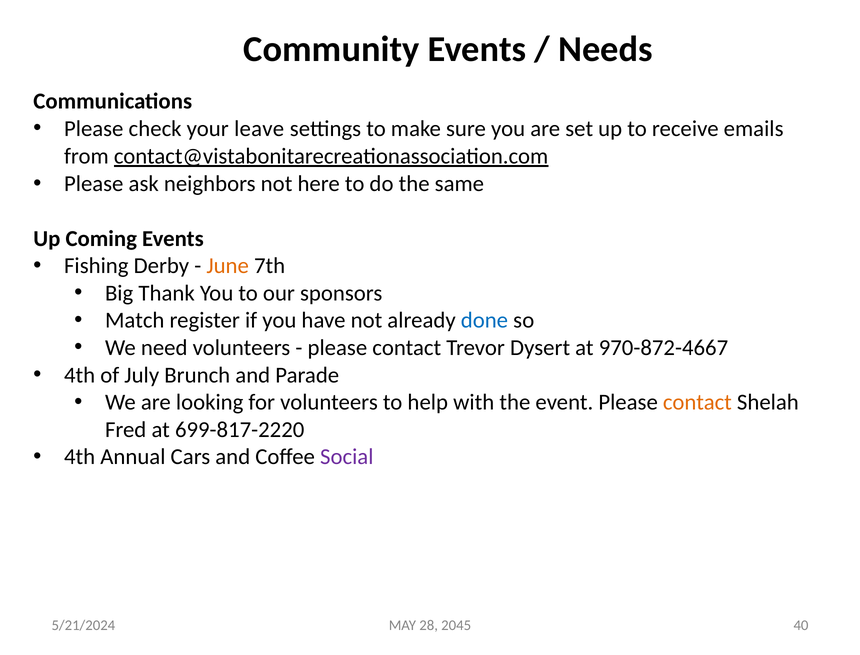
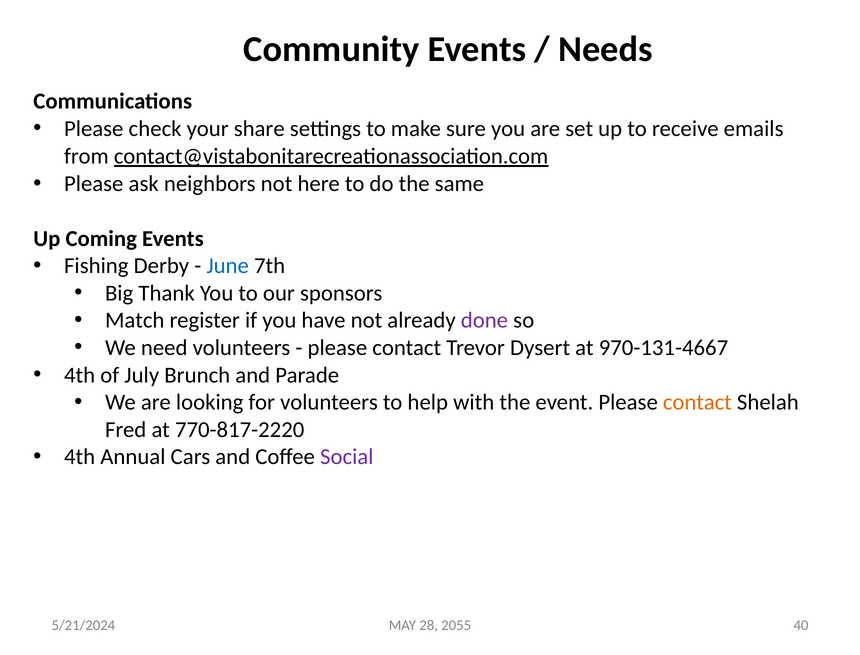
leave: leave -> share
June colour: orange -> blue
done colour: blue -> purple
970-872-4667: 970-872-4667 -> 970-131-4667
699-817-2220: 699-817-2220 -> 770-817-2220
2045: 2045 -> 2055
